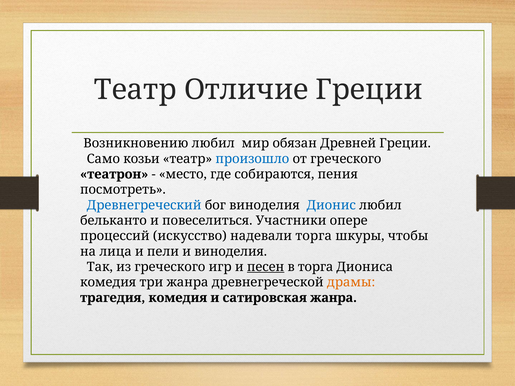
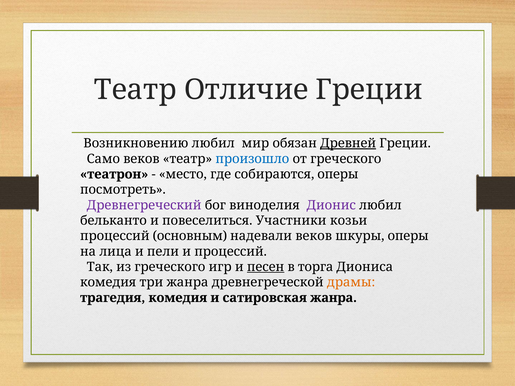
Древней underline: none -> present
Само козьи: козьи -> веков
собираются пения: пения -> оперы
Древнегреческий colour: blue -> purple
Дионис colour: blue -> purple
опере: опере -> козьи
искусство: искусство -> основным
надевали торга: торга -> веков
шкуры чтобы: чтобы -> оперы
и виноделия: виноделия -> процессий
